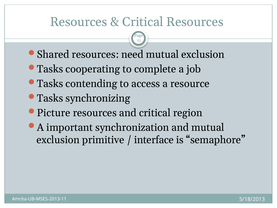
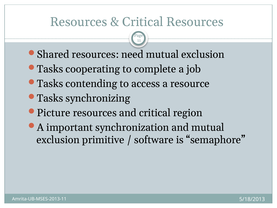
interface: interface -> software
